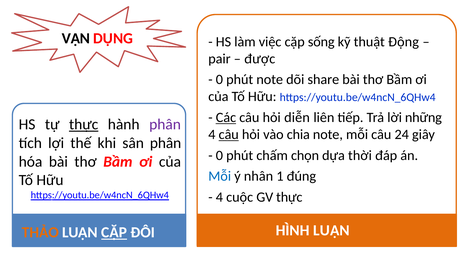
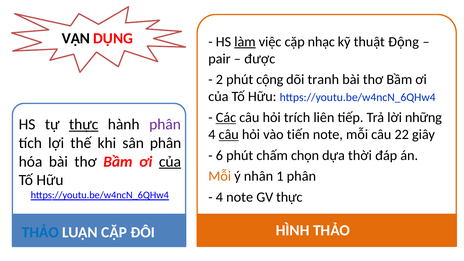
làm underline: none -> present
sống: sống -> nhạc
0 at (219, 80): 0 -> 2
phút note: note -> cộng
share: share -> tranh
diễn: diễn -> trích
chia: chia -> tiến
24: 24 -> 22
0 at (219, 155): 0 -> 6
của at (170, 162) underline: none -> present
Mỗi at (220, 176) colour: blue -> orange
1 đúng: đúng -> phân
4 cuộc: cuộc -> note
HÌNH LUẬN: LUẬN -> THẢO
THẢO at (40, 233) colour: orange -> blue
CẶP at (114, 233) underline: present -> none
